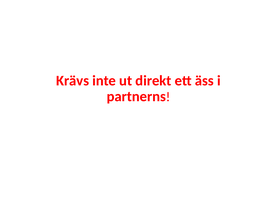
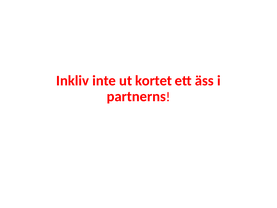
Krävs: Krävs -> Inkliv
direkt: direkt -> kortet
